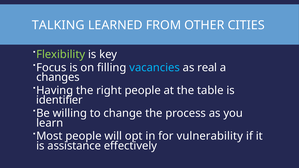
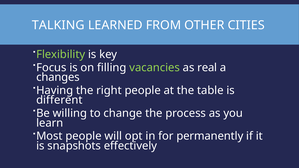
vacancies colour: light blue -> light green
identifier: identifier -> different
vulnerability: vulnerability -> permanently
assistance: assistance -> snapshots
